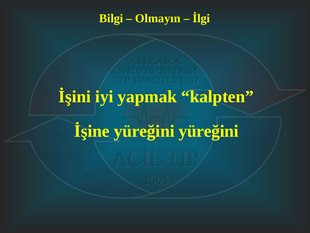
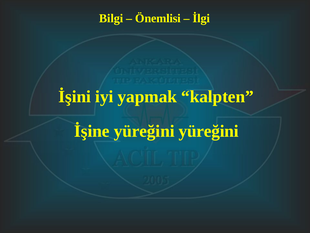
Olmayın: Olmayın -> Önemlisi
